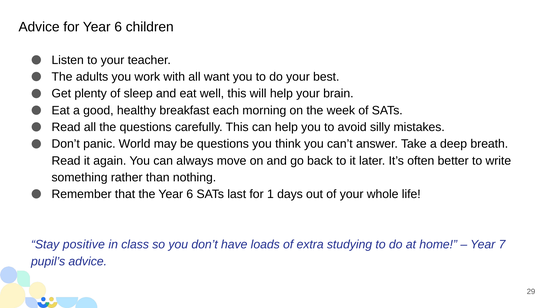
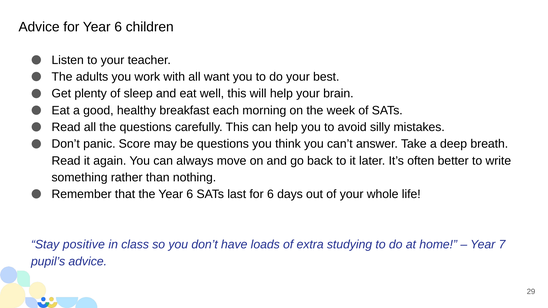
World: World -> Score
for 1: 1 -> 6
